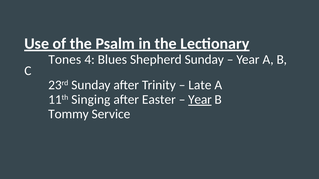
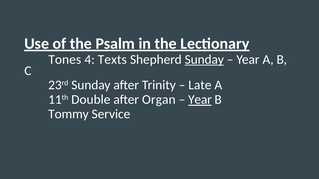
Blues: Blues -> Texts
Sunday at (204, 60) underline: none -> present
Singing: Singing -> Double
Easter: Easter -> Organ
